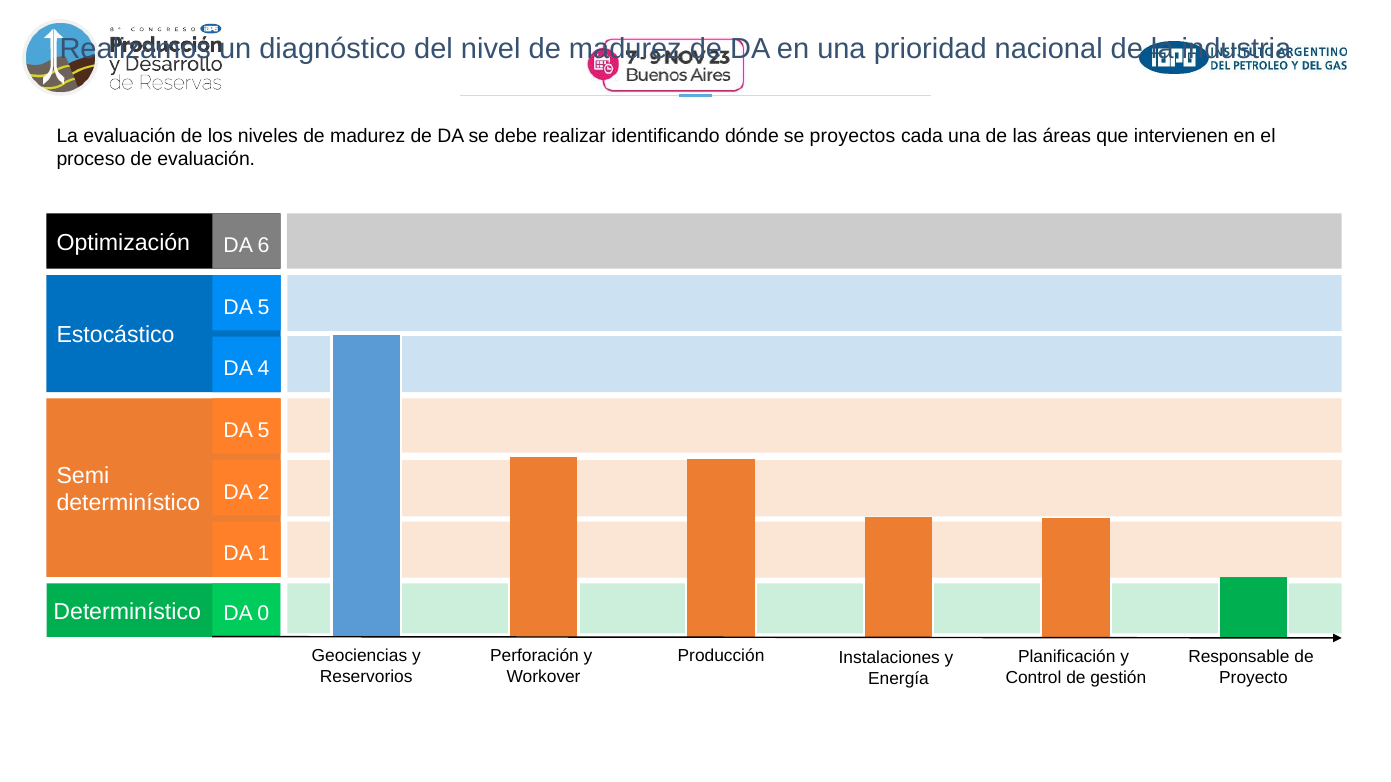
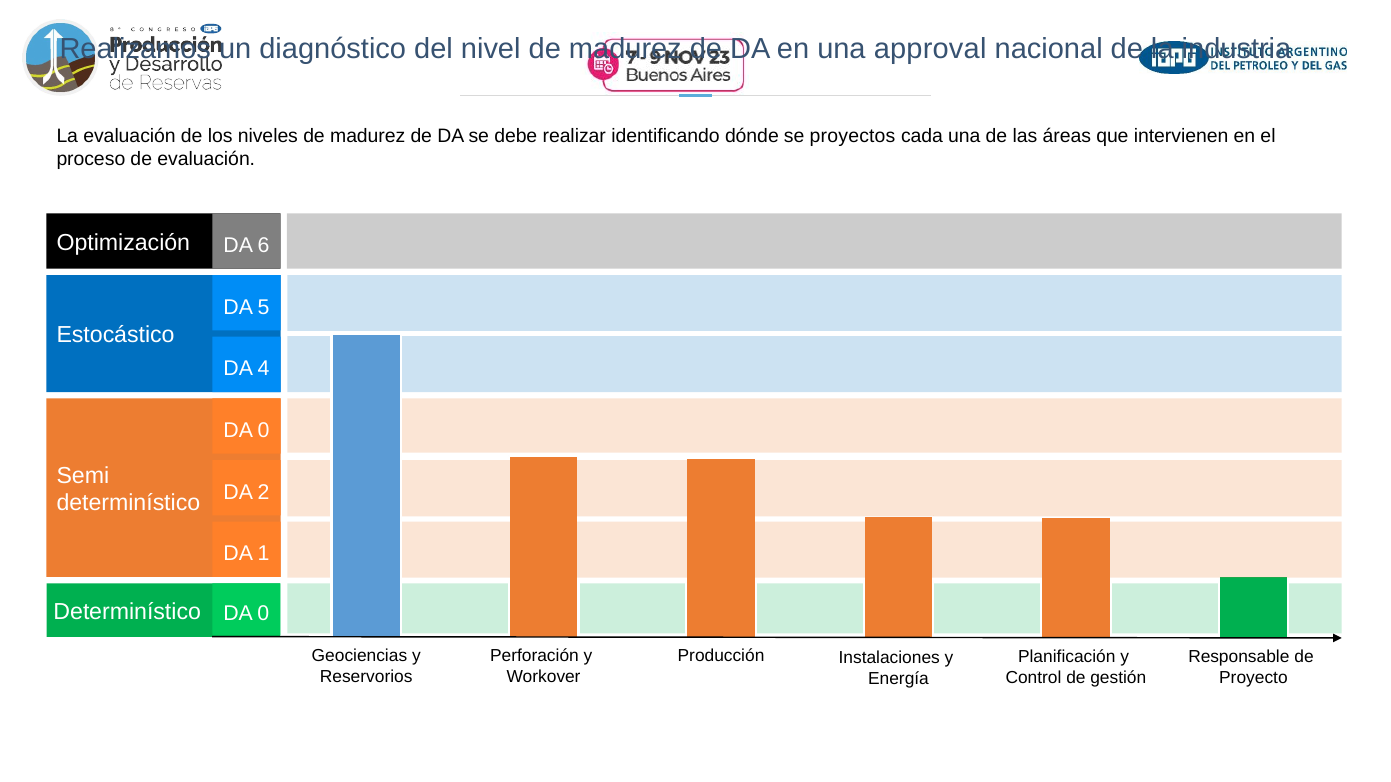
prioridad: prioridad -> approval
5 at (263, 431): 5 -> 0
